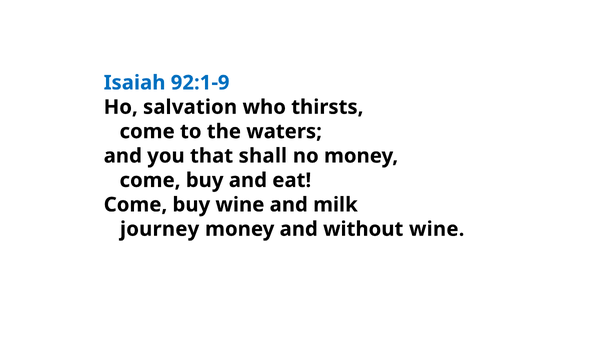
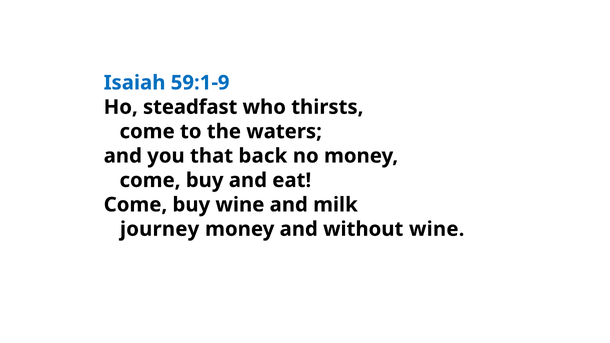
92:1-9: 92:1-9 -> 59:1-9
salvation: salvation -> steadfast
shall: shall -> back
